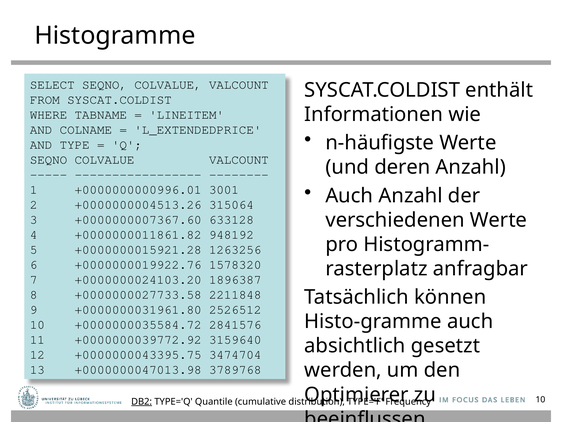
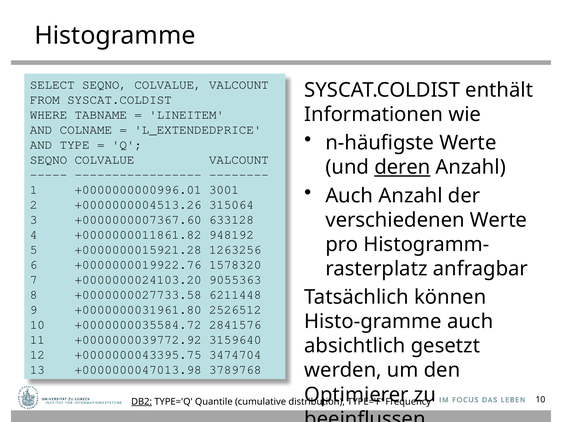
deren underline: none -> present
1896387: 1896387 -> 9055363
2211848: 2211848 -> 6211448
